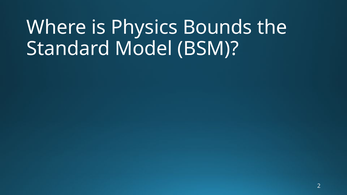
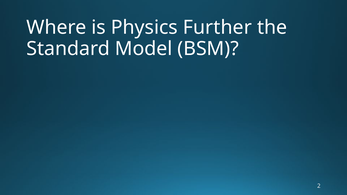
Bounds: Bounds -> Further
